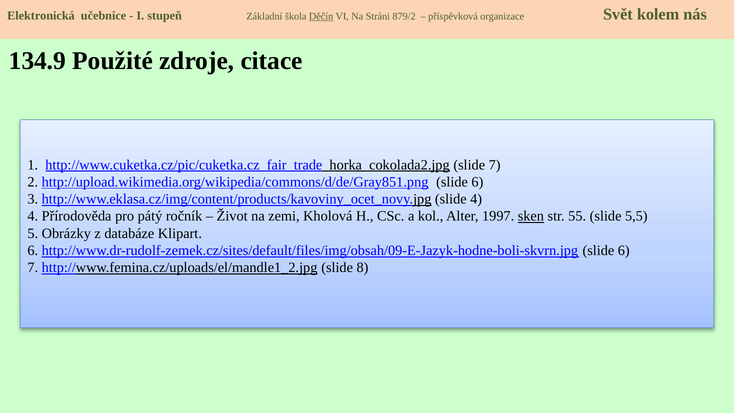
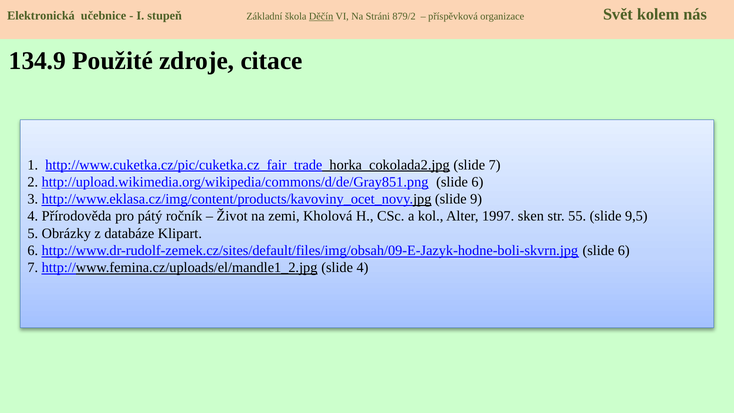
slide 4: 4 -> 9
sken underline: present -> none
5,5: 5,5 -> 9,5
slide 8: 8 -> 4
